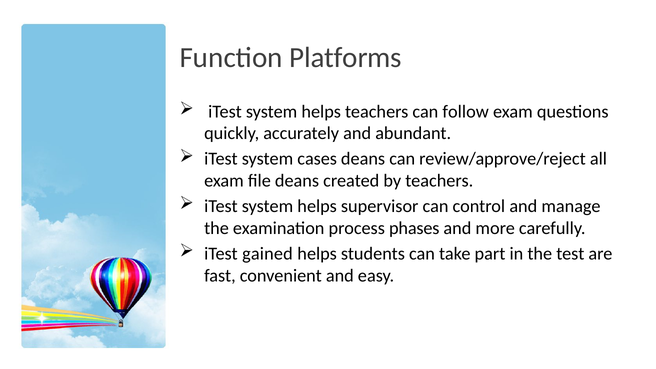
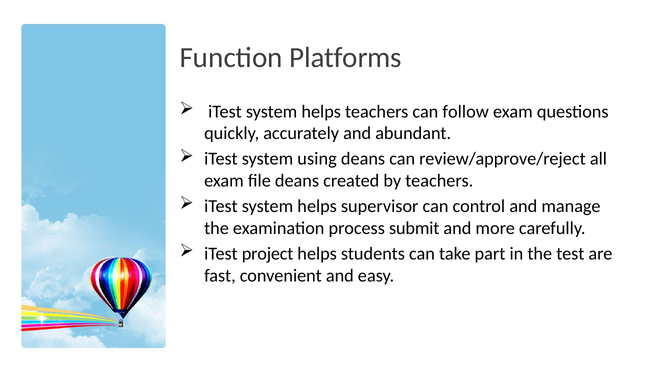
cases: cases -> using
phases: phases -> submit
gained: gained -> project
